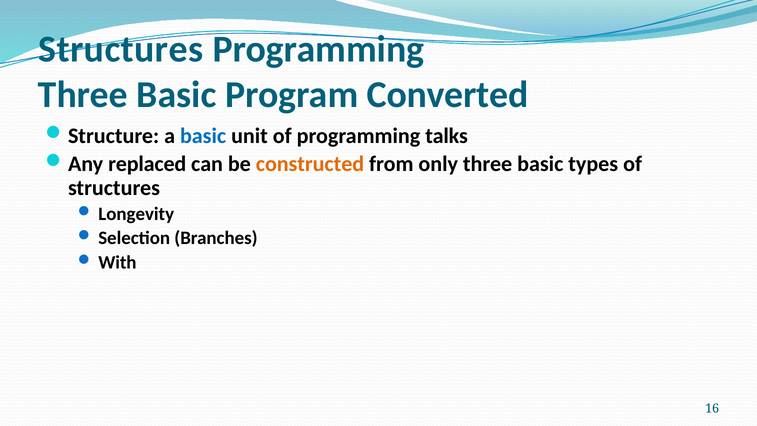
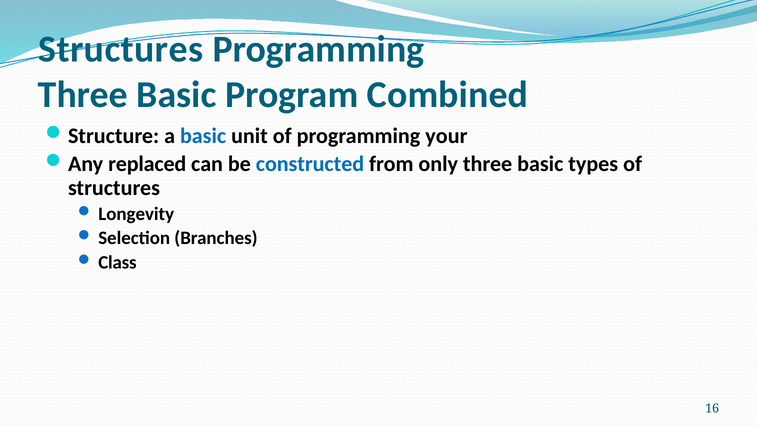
Converted: Converted -> Combined
talks: talks -> your
constructed colour: orange -> blue
With: With -> Class
